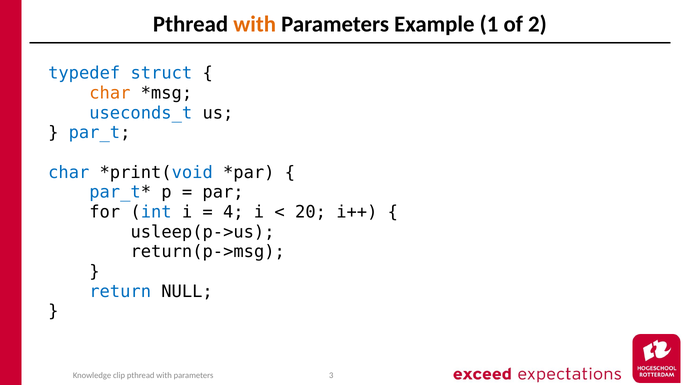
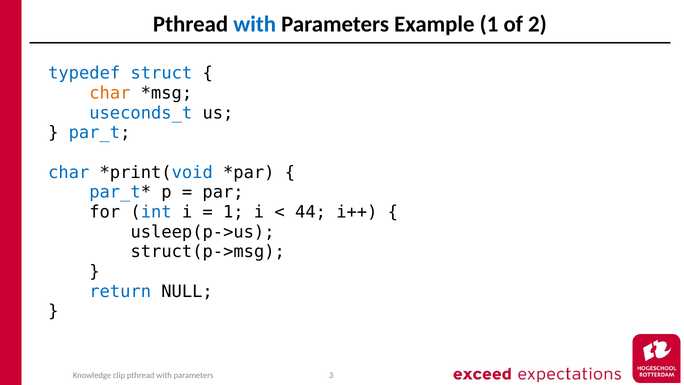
with at (255, 24) colour: orange -> blue
4 at (233, 212): 4 -> 1
20: 20 -> 44
return(p->msg: return(p->msg -> struct(p->msg
